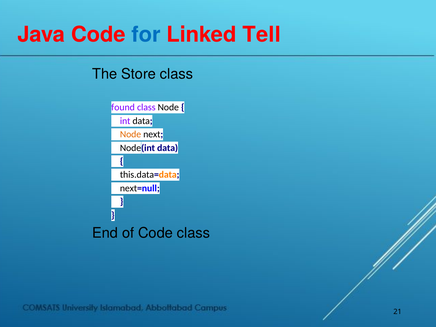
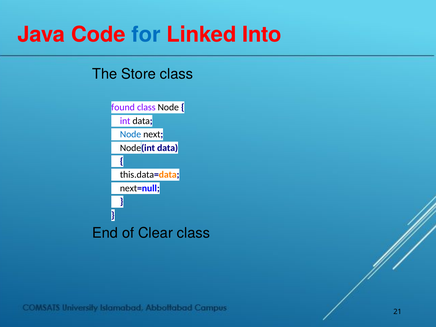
Tell: Tell -> Into
Node at (131, 134) colour: orange -> blue
of Code: Code -> Clear
